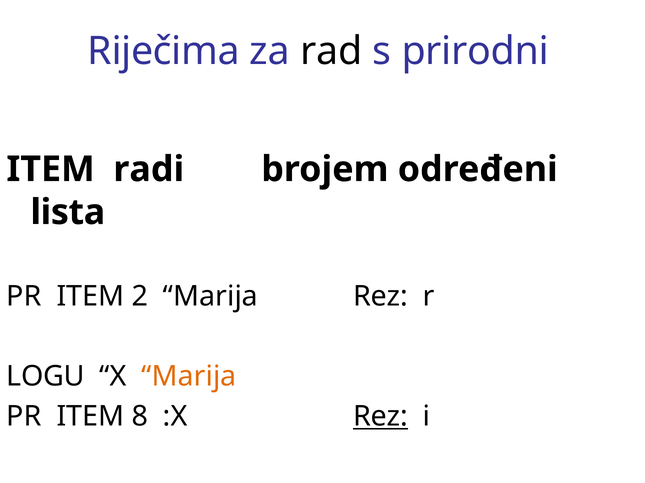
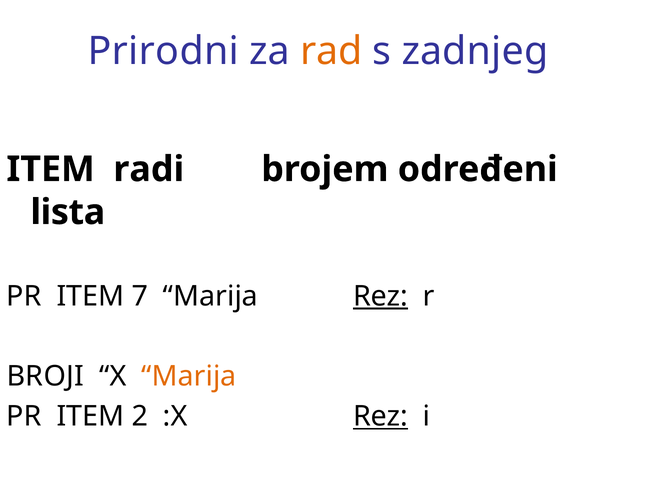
Riječima: Riječima -> Prirodni
rad colour: black -> orange
prirodni: prirodni -> zadnjeg
2: 2 -> 7
Rez at (381, 297) underline: none -> present
LOGU: LOGU -> BROJI
8: 8 -> 2
